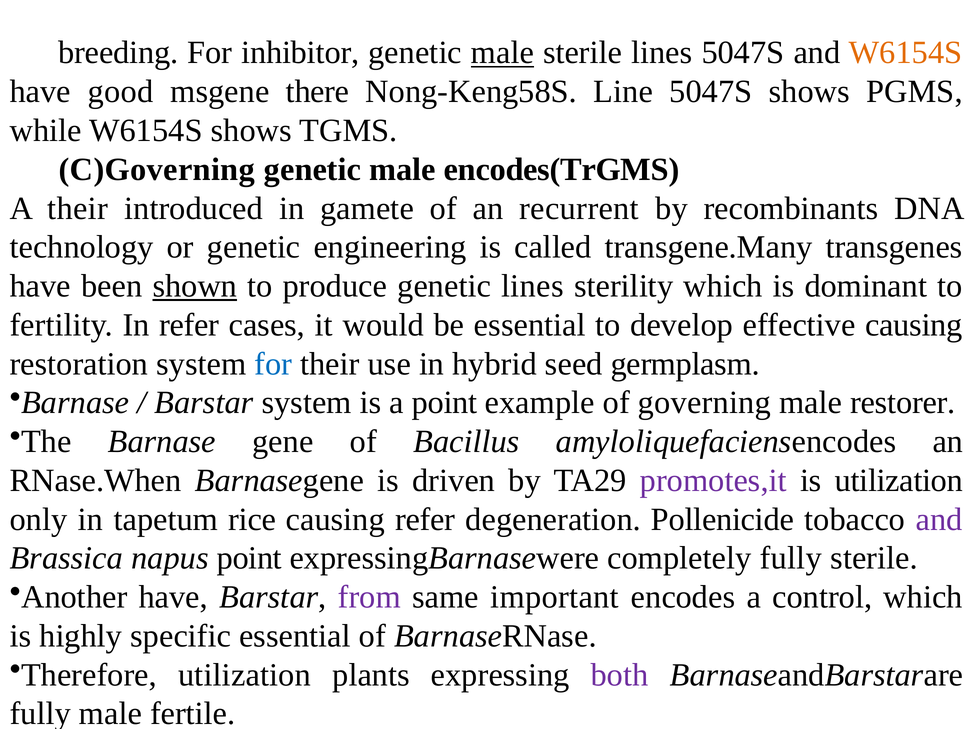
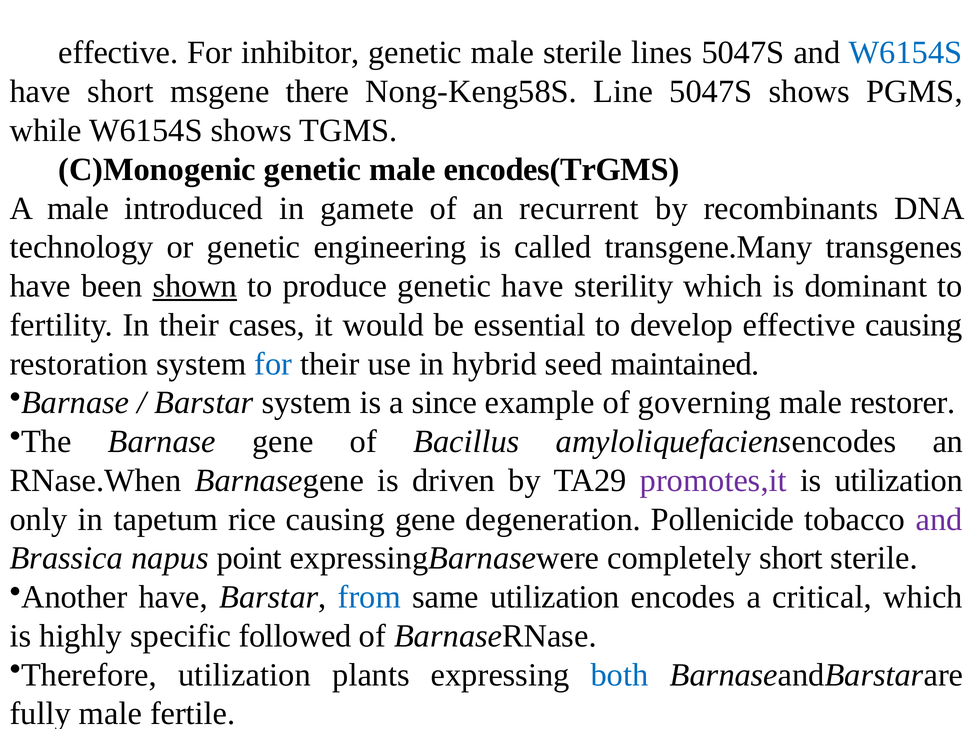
breeding at (118, 53): breeding -> effective
male at (502, 53) underline: present -> none
W6154S at (906, 53) colour: orange -> blue
have good: good -> short
C)Governing: C)Governing -> C)Monogenic
A their: their -> male
genetic lines: lines -> have
In refer: refer -> their
germplasm: germplasm -> maintained
a point: point -> since
causing refer: refer -> gene
completely fully: fully -> short
from colour: purple -> blue
same important: important -> utilization
control: control -> critical
specific essential: essential -> followed
both colour: purple -> blue
